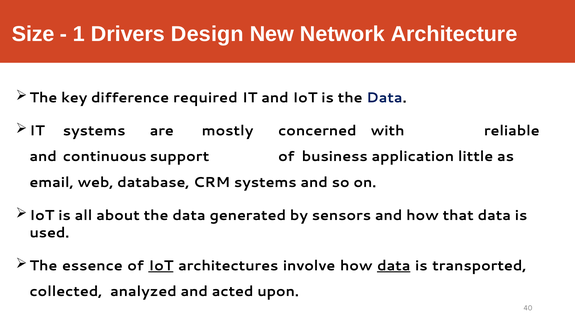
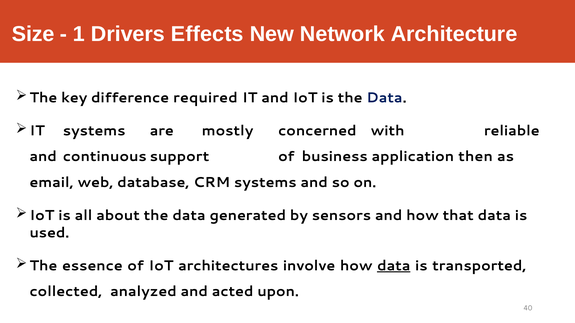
Design: Design -> Effects
little: little -> then
IoT at (161, 266) underline: present -> none
